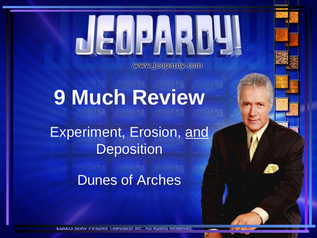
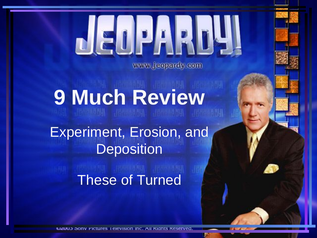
and underline: present -> none
Dunes: Dunes -> These
Arches: Arches -> Turned
